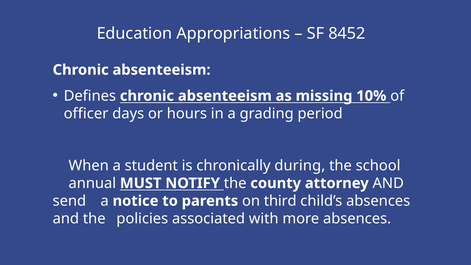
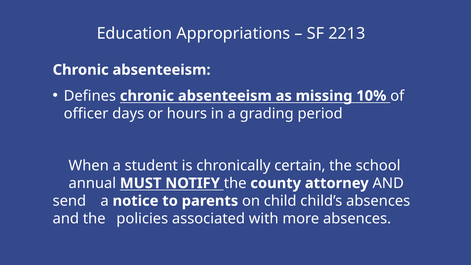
8452: 8452 -> 2213
during: during -> certain
third: third -> child
